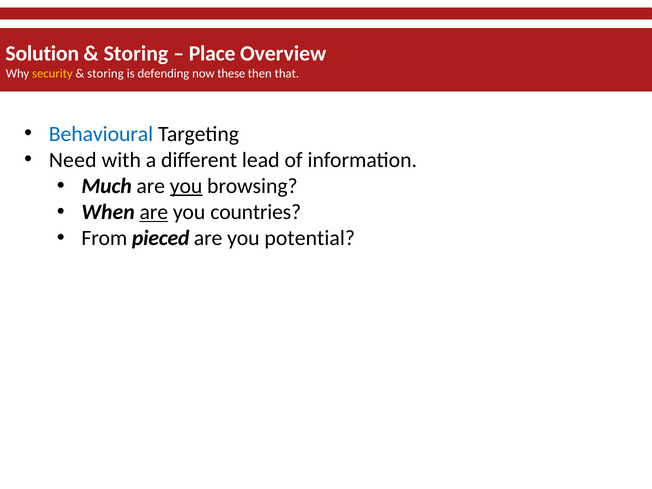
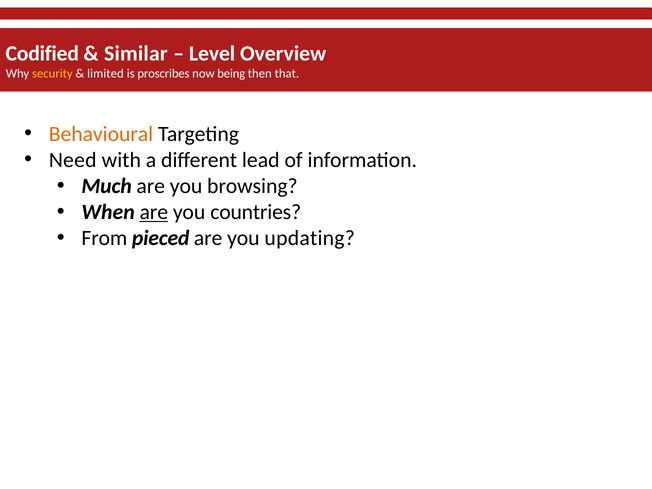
Solution: Solution -> Codified
Storing at (136, 54): Storing -> Similar
Place: Place -> Level
storing at (105, 74): storing -> limited
defending: defending -> proscribes
these: these -> being
Behavioural colour: blue -> orange
you at (186, 186) underline: present -> none
potential: potential -> updating
